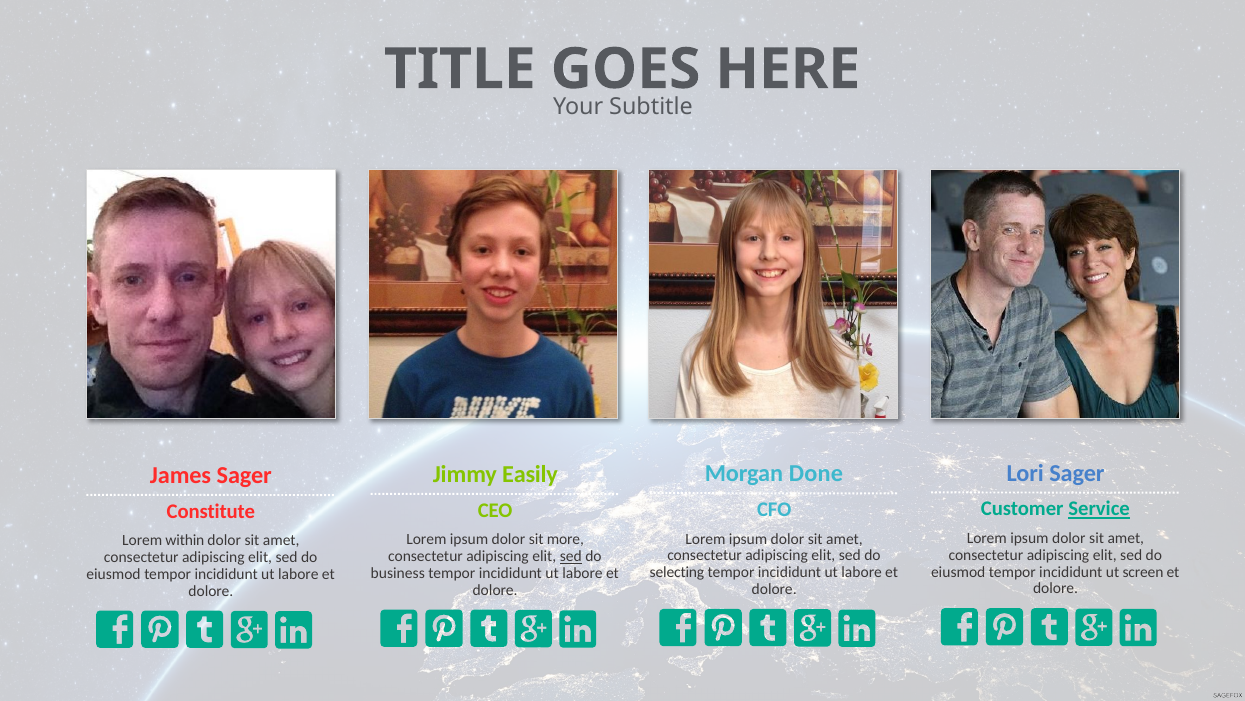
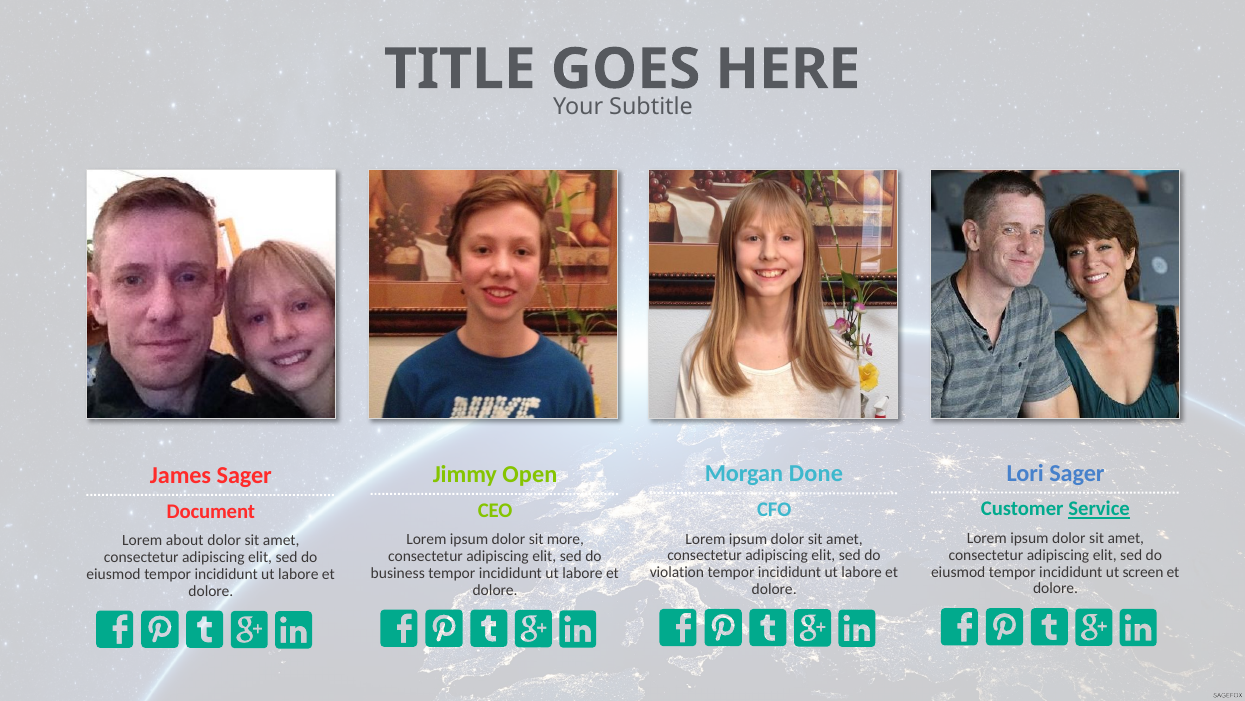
Easily: Easily -> Open
Constitute: Constitute -> Document
within: within -> about
sed at (571, 556) underline: present -> none
selecting: selecting -> violation
